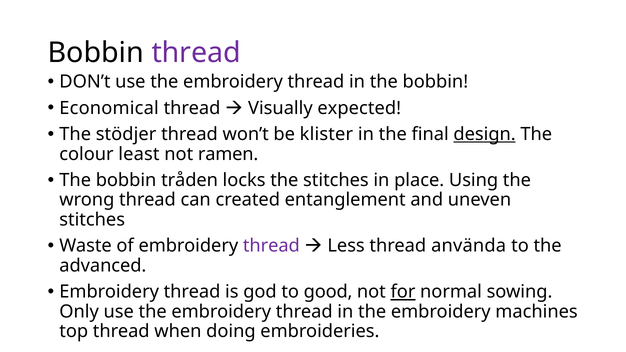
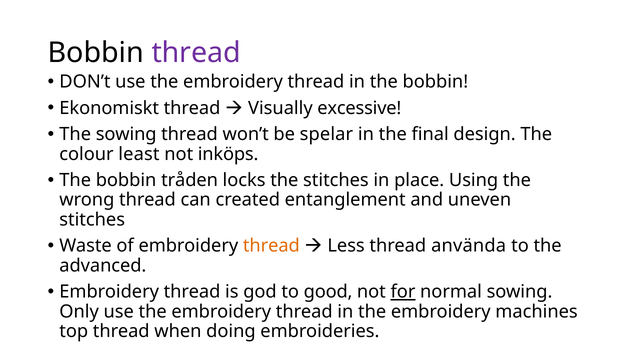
Economical: Economical -> Ekonomiskt
expected: expected -> excessive
The stödjer: stödjer -> sowing
klister: klister -> spelar
design underline: present -> none
ramen: ramen -> inköps
thread at (271, 246) colour: purple -> orange
